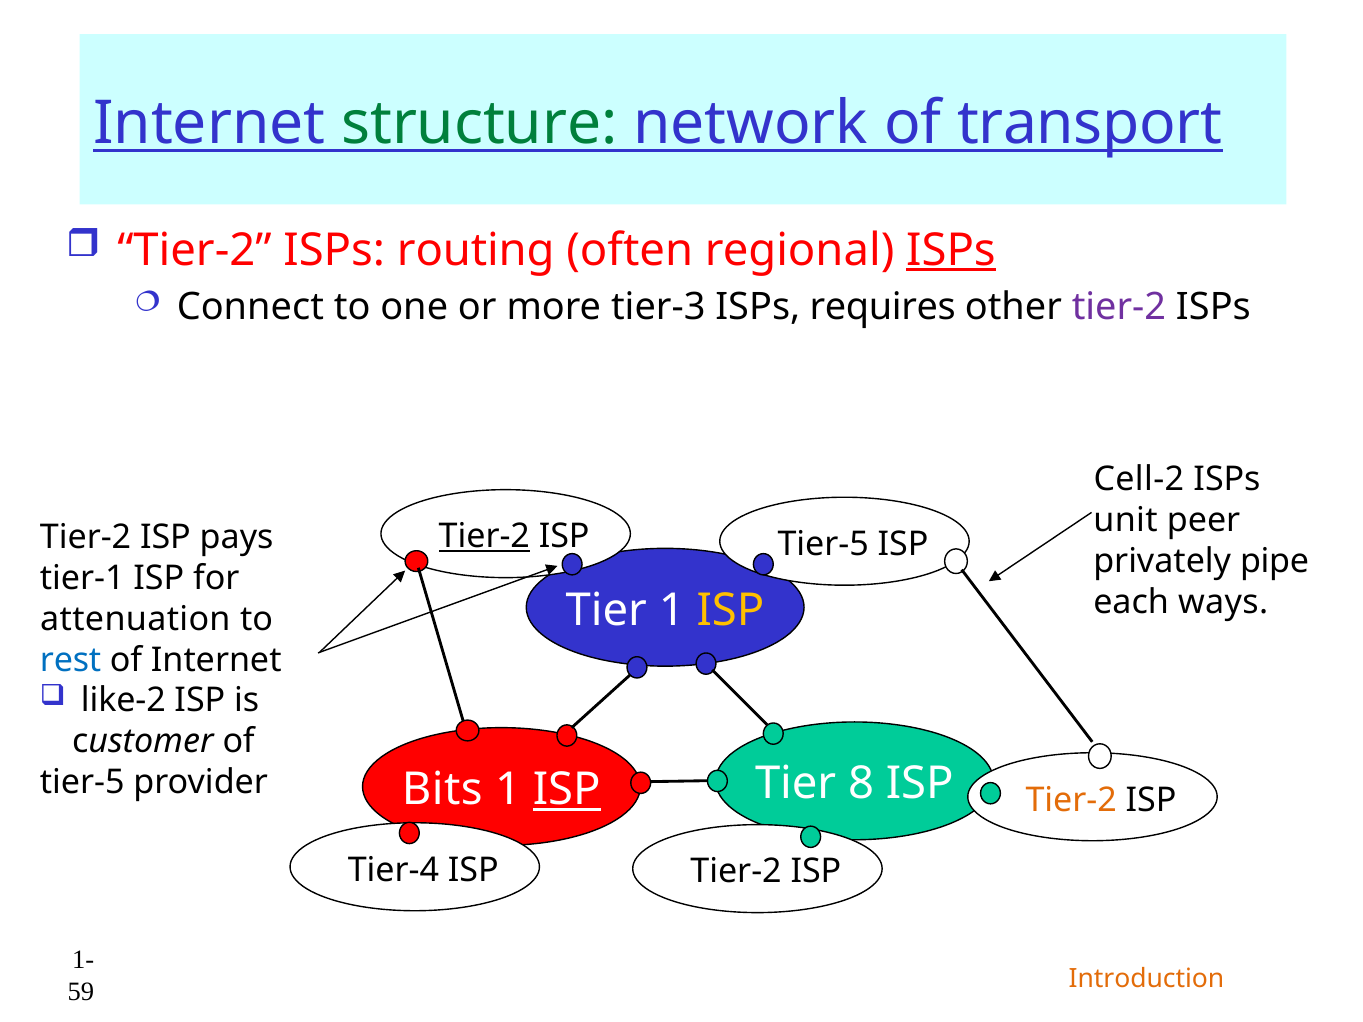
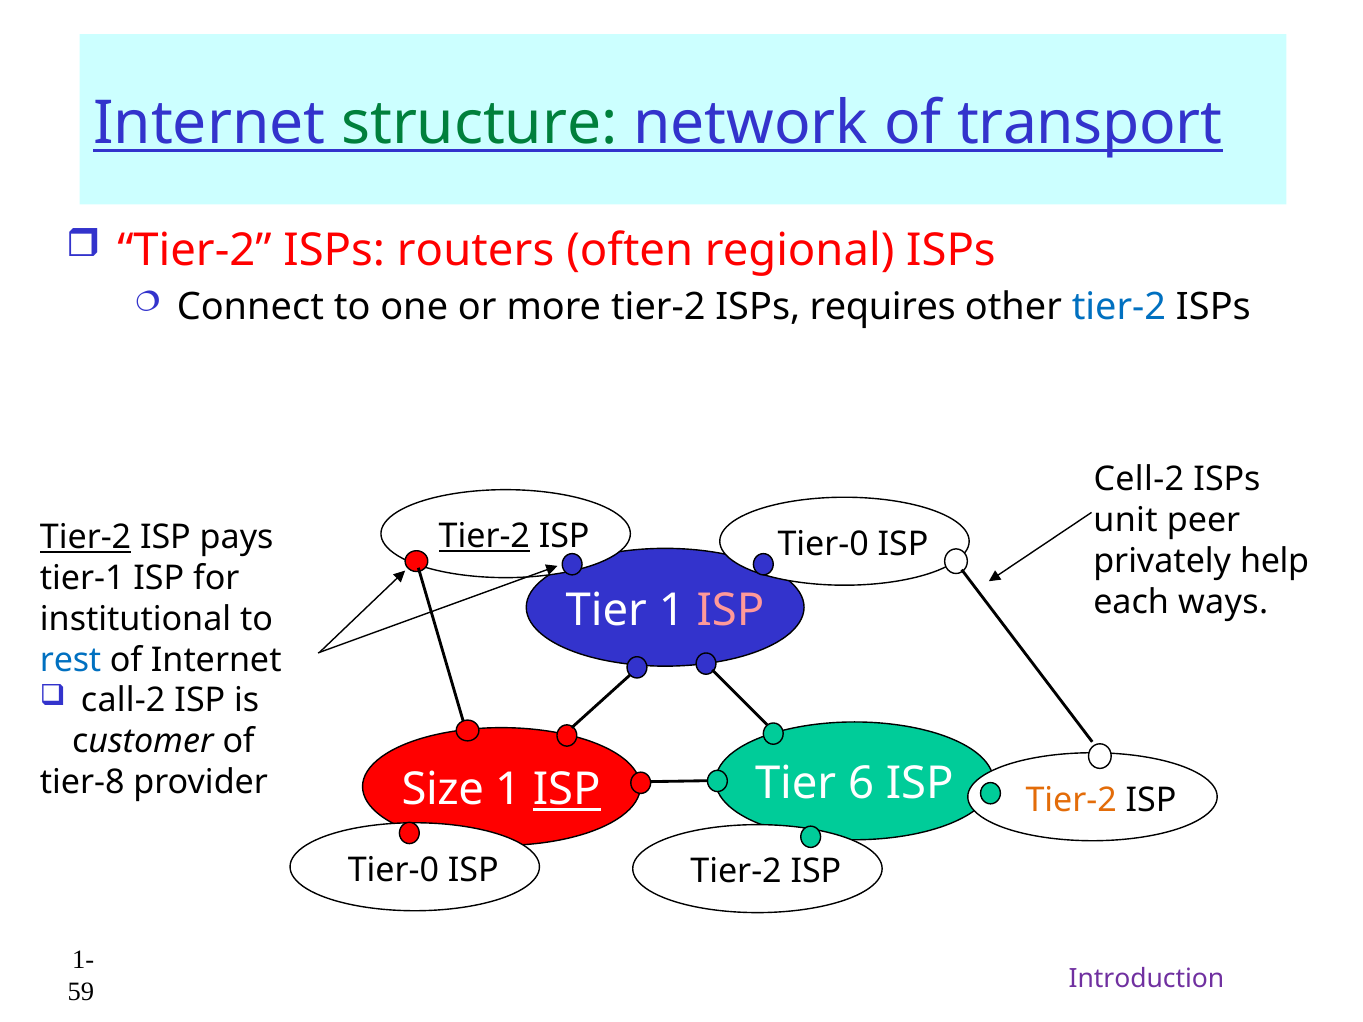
routing: routing -> routers
ISPs at (951, 250) underline: present -> none
more tier-3: tier-3 -> tier-2
tier-2 at (1119, 307) colour: purple -> blue
Tier-2 at (86, 537) underline: none -> present
Tier-5 at (823, 544): Tier-5 -> Tier-0
pipe: pipe -> help
ISP at (730, 611) colour: yellow -> pink
attenuation: attenuation -> institutional
like-2: like-2 -> call-2
8: 8 -> 6
tier-5 at (82, 783): tier-5 -> tier-8
Bits: Bits -> Size
Tier-4 at (393, 870): Tier-4 -> Tier-0
Introduction colour: orange -> purple
